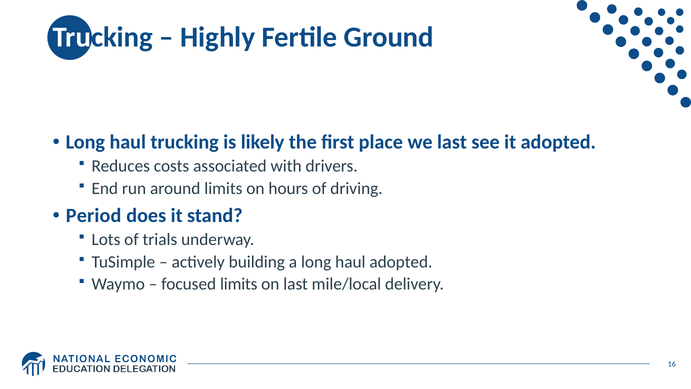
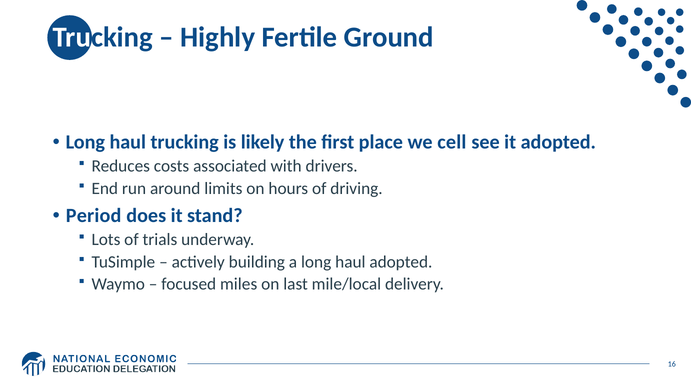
we last: last -> cell
focused limits: limits -> miles
